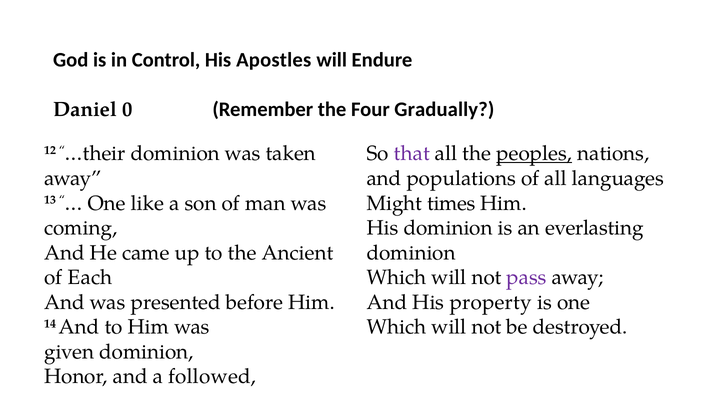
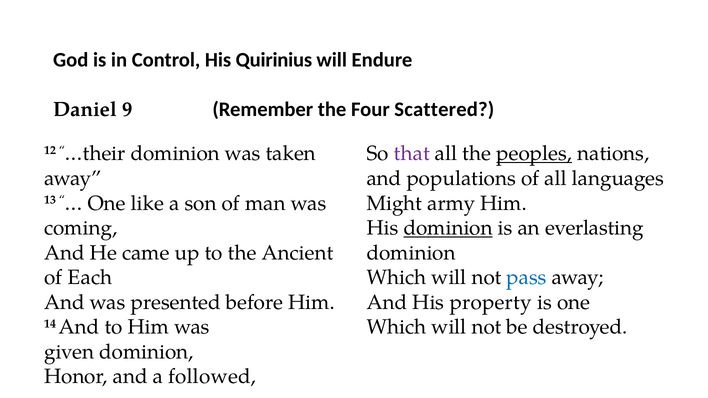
Apostles: Apostles -> Quirinius
0: 0 -> 9
Gradually: Gradually -> Scattered
times: times -> army
dominion at (448, 228) underline: none -> present
pass colour: purple -> blue
